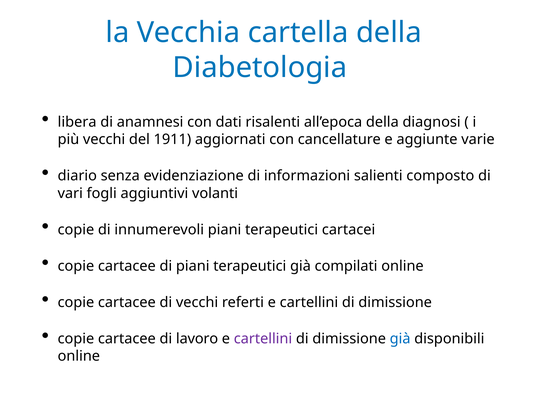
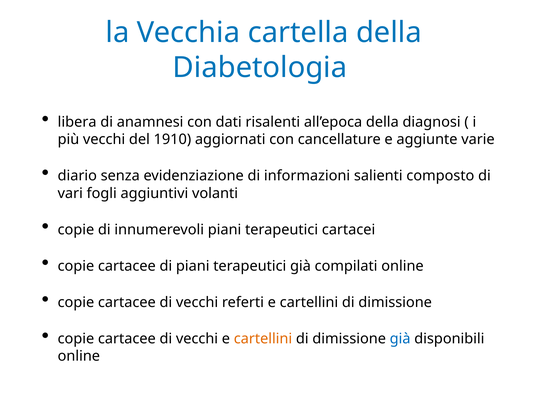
1911: 1911 -> 1910
lavoro at (197, 339): lavoro -> vecchi
cartellini at (263, 339) colour: purple -> orange
